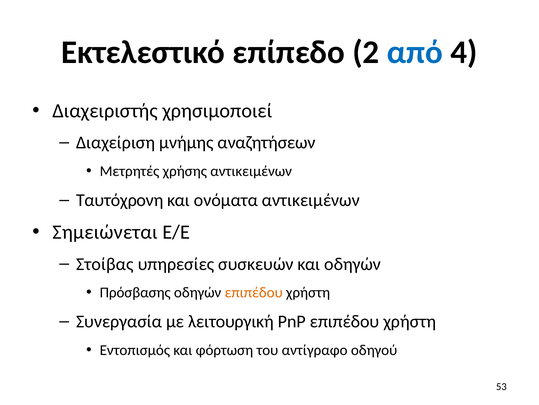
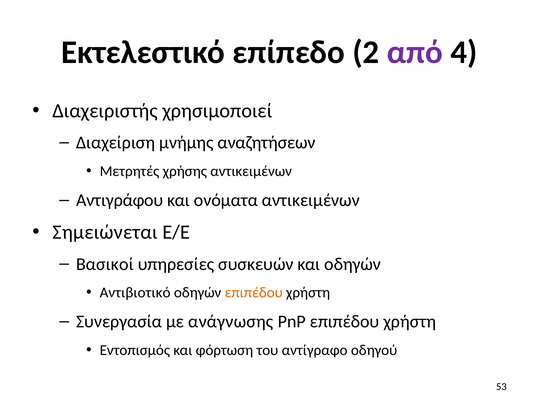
από colour: blue -> purple
Ταυτόχρονη: Ταυτόχρονη -> Αντιγράφου
Στοίβας: Στοίβας -> Βασικοί
Πρόσβασης: Πρόσβασης -> Αντιβιοτικό
λειτουργική: λειτουργική -> ανάγνωσης
